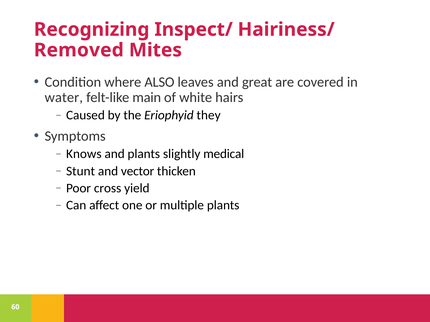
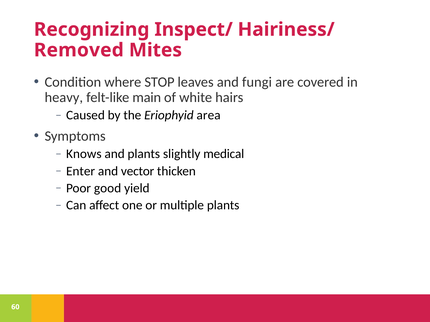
ALSO: ALSO -> STOP
great: great -> fungi
water: water -> heavy
they: they -> area
Stunt: Stunt -> Enter
cross: cross -> good
